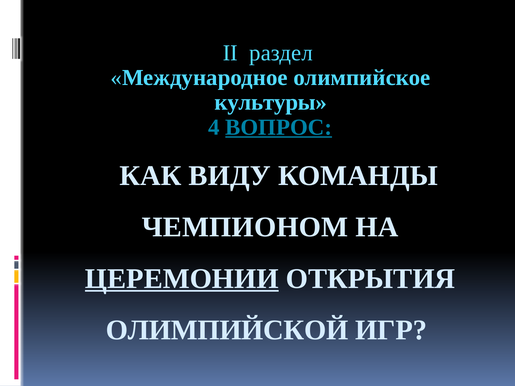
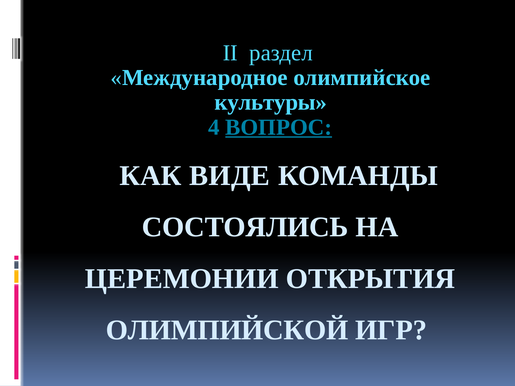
ВИДУ: ВИДУ -> ВИДЕ
ЧЕМПИОНОМ: ЧЕМПИОНОМ -> СОСТОЯЛИСЬ
ЦЕРЕМОНИИ underline: present -> none
